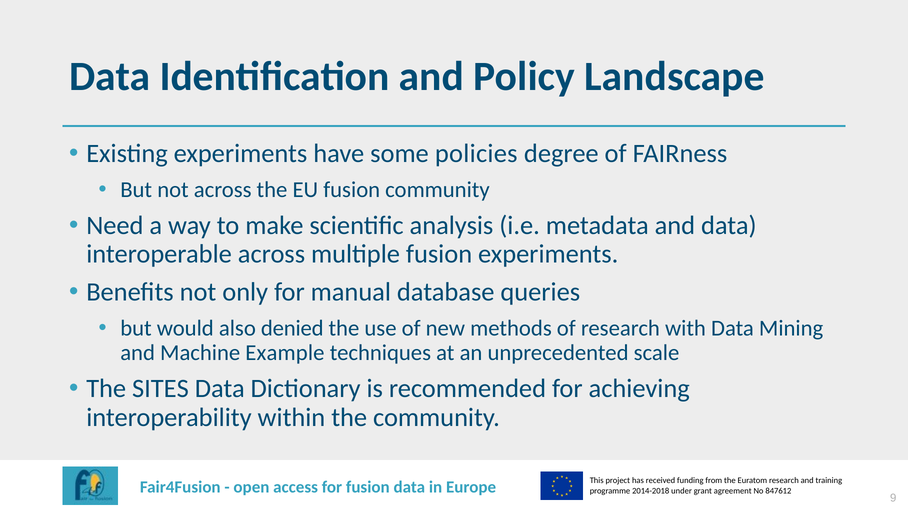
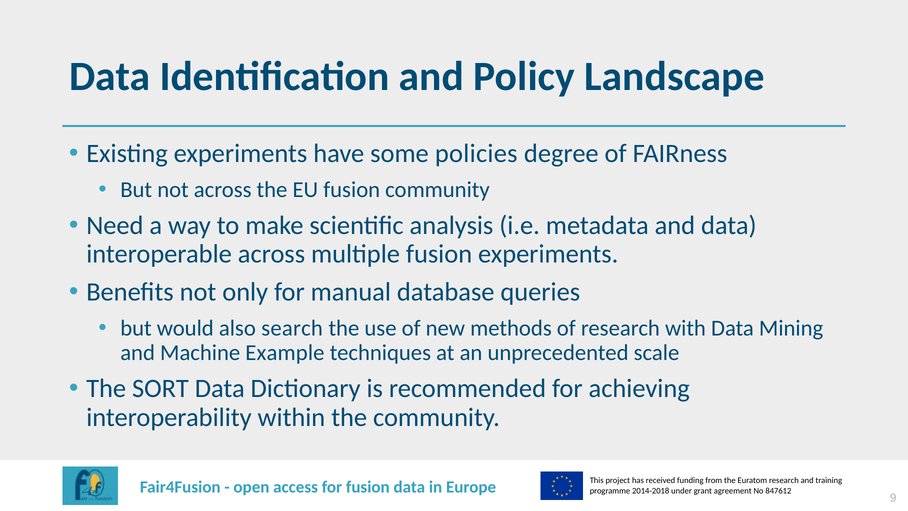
denied: denied -> search
SITES: SITES -> SORT
